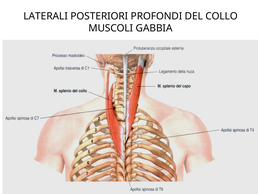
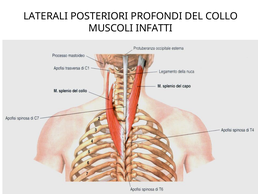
GABBIA: GABBIA -> INFATTI
